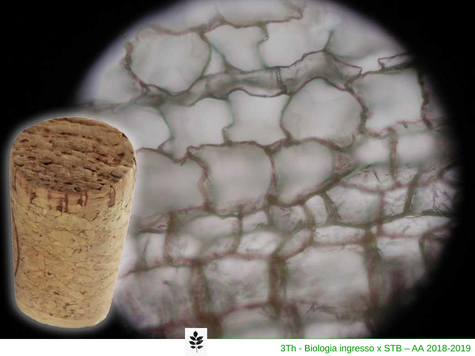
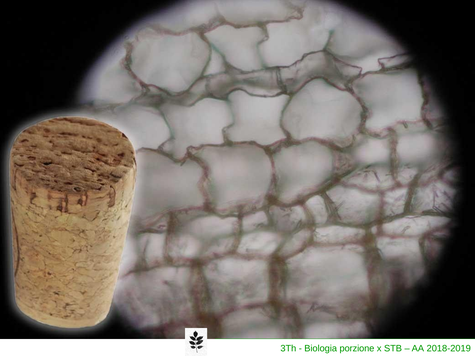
ingresso: ingresso -> porzione
